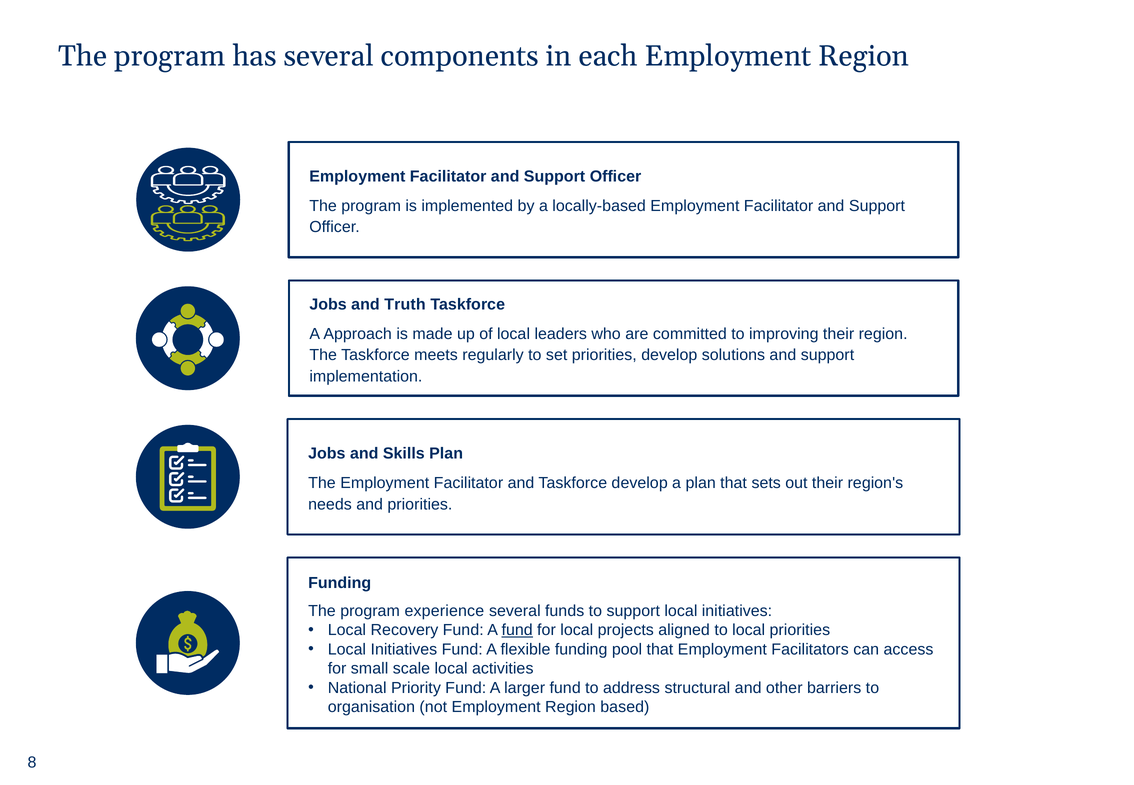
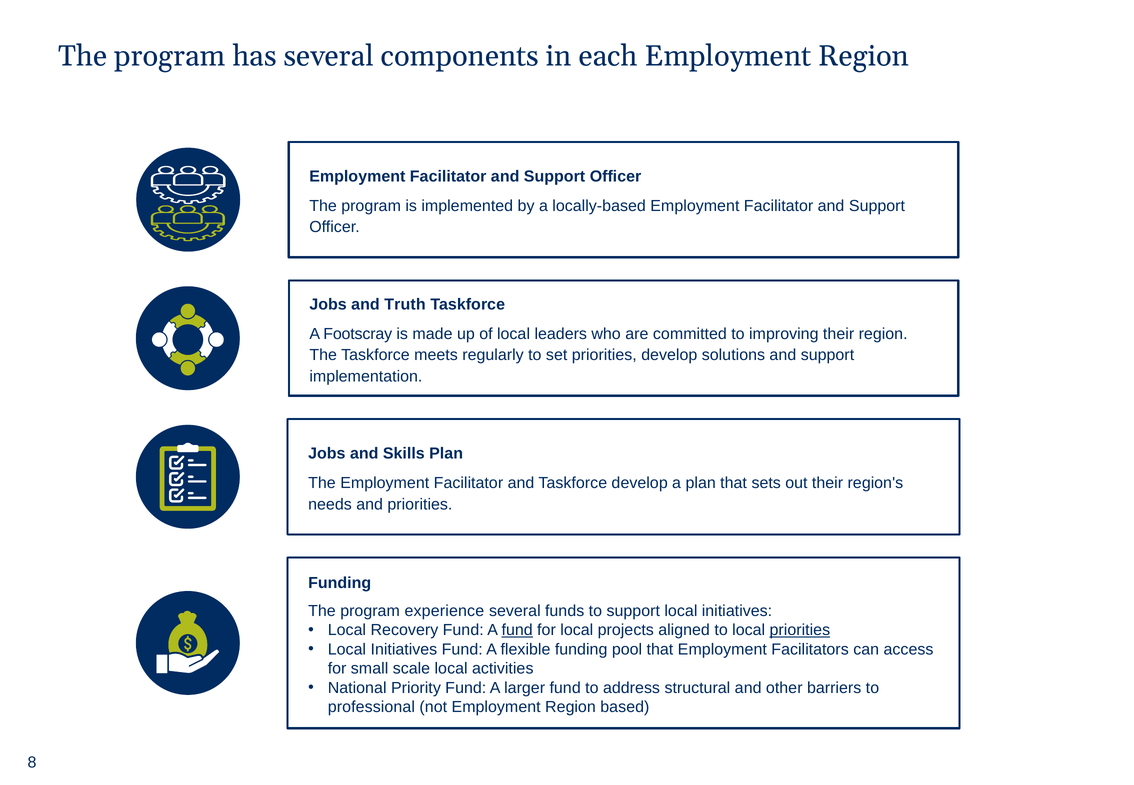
Approach: Approach -> Footscray
priorities at (800, 630) underline: none -> present
organisation: organisation -> professional
